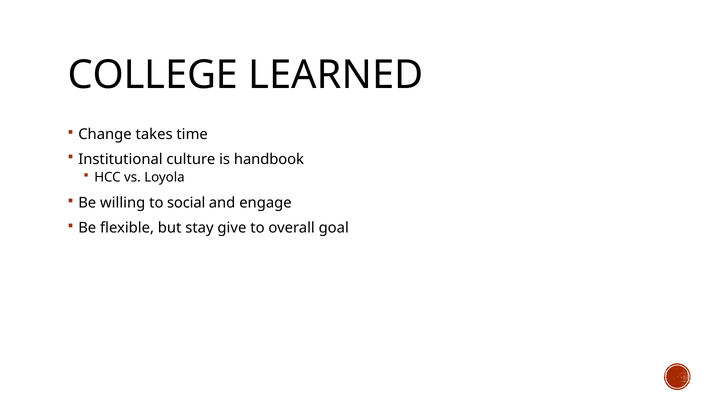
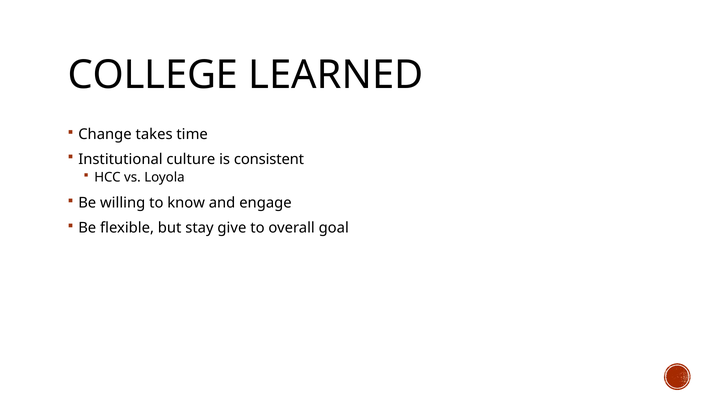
handbook: handbook -> consistent
social: social -> know
